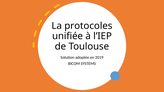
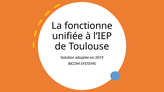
protocoles: protocoles -> fonctionne
